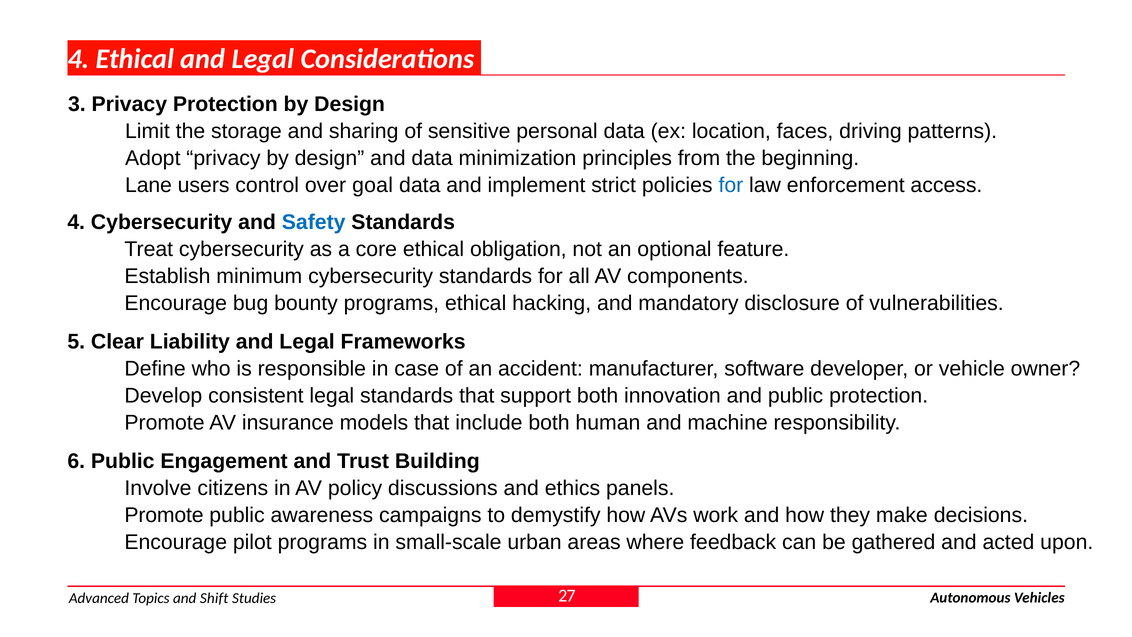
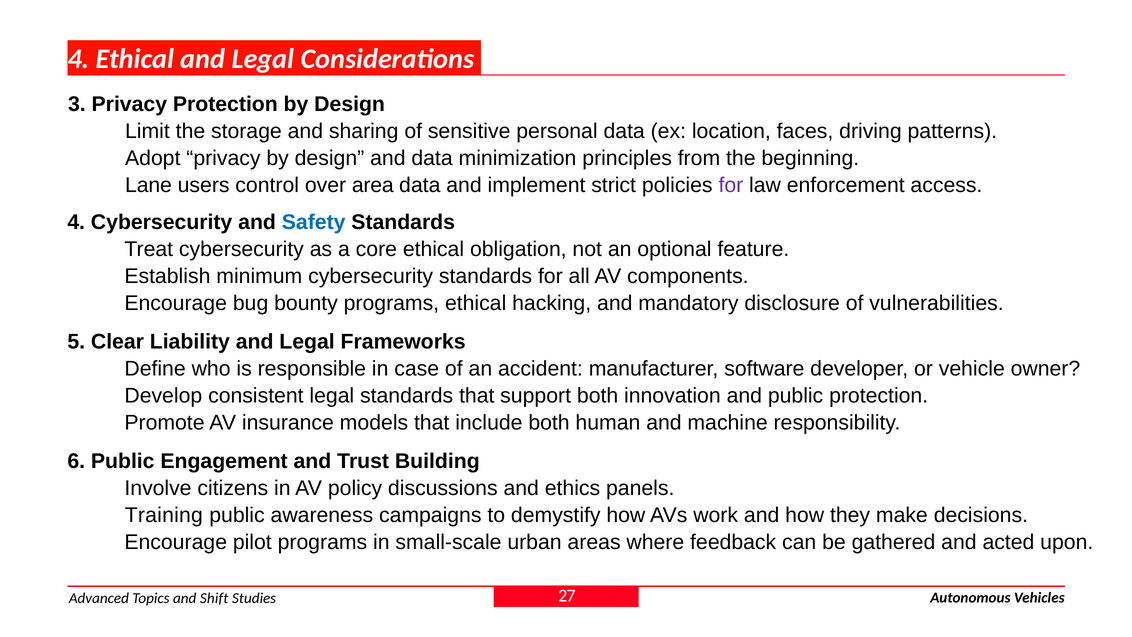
goal: goal -> area
for at (731, 185) colour: blue -> purple
Promote at (164, 515): Promote -> Training
